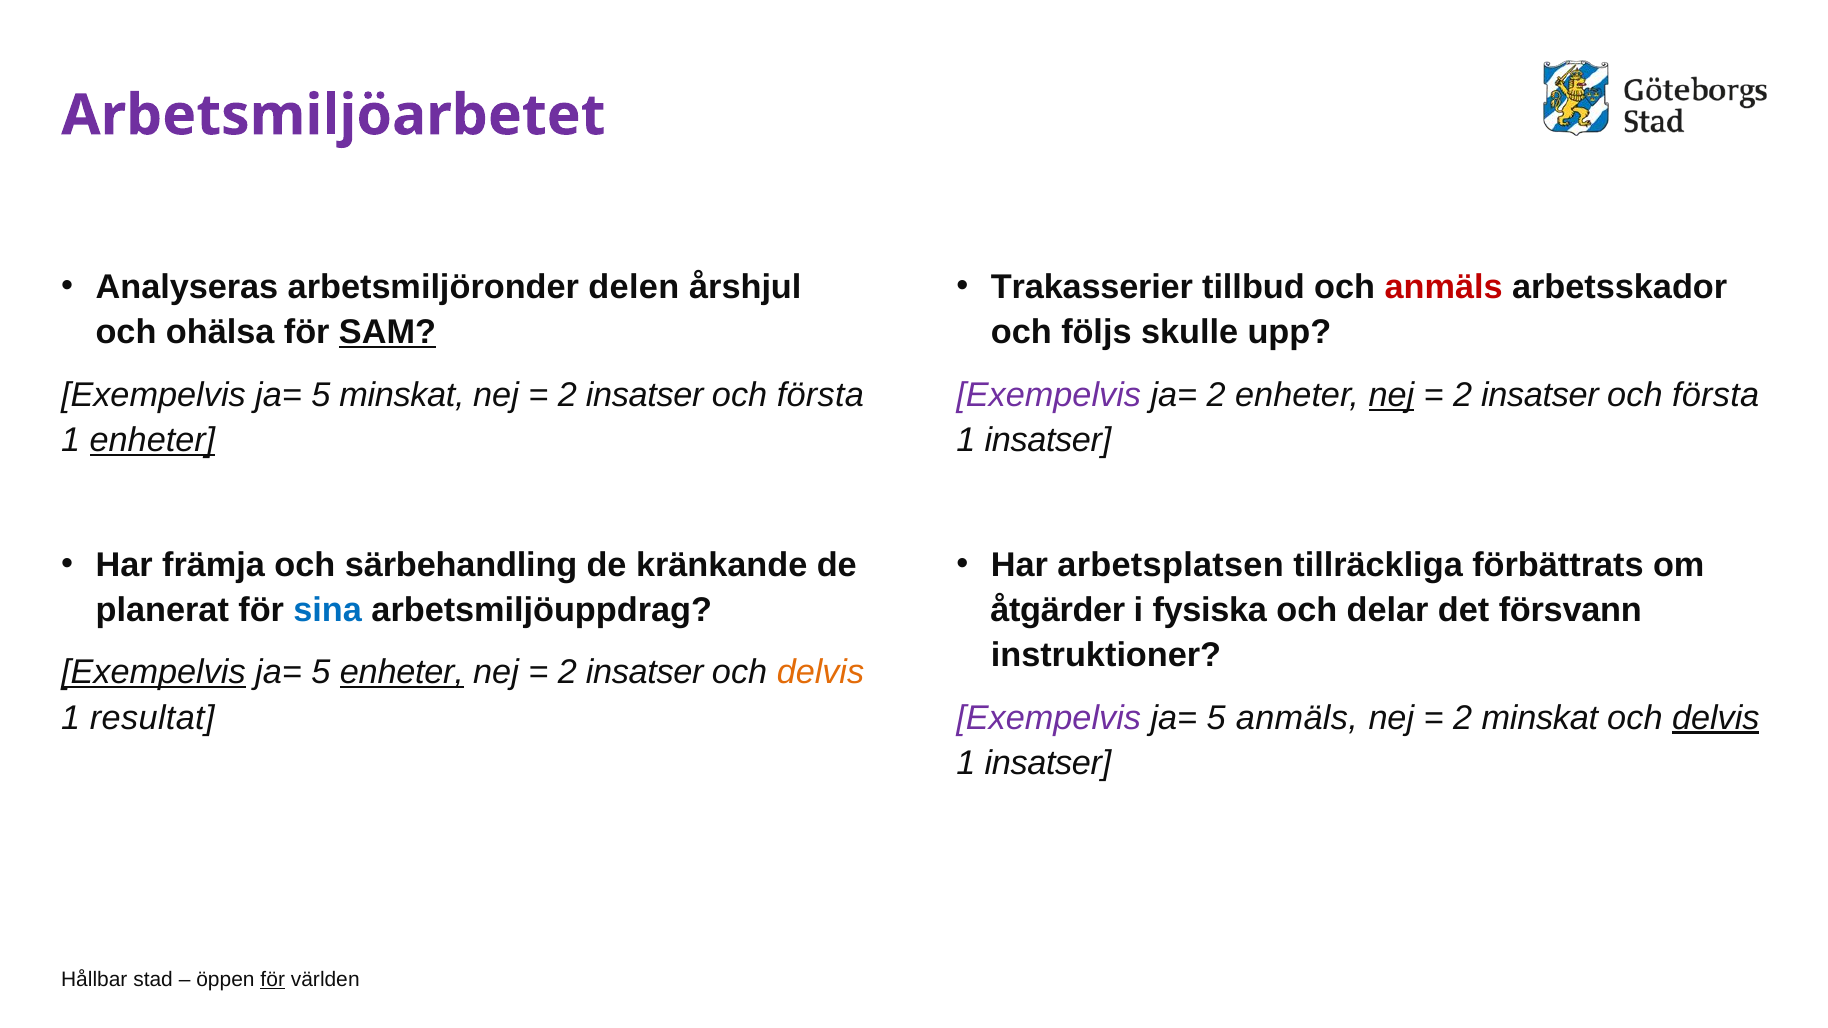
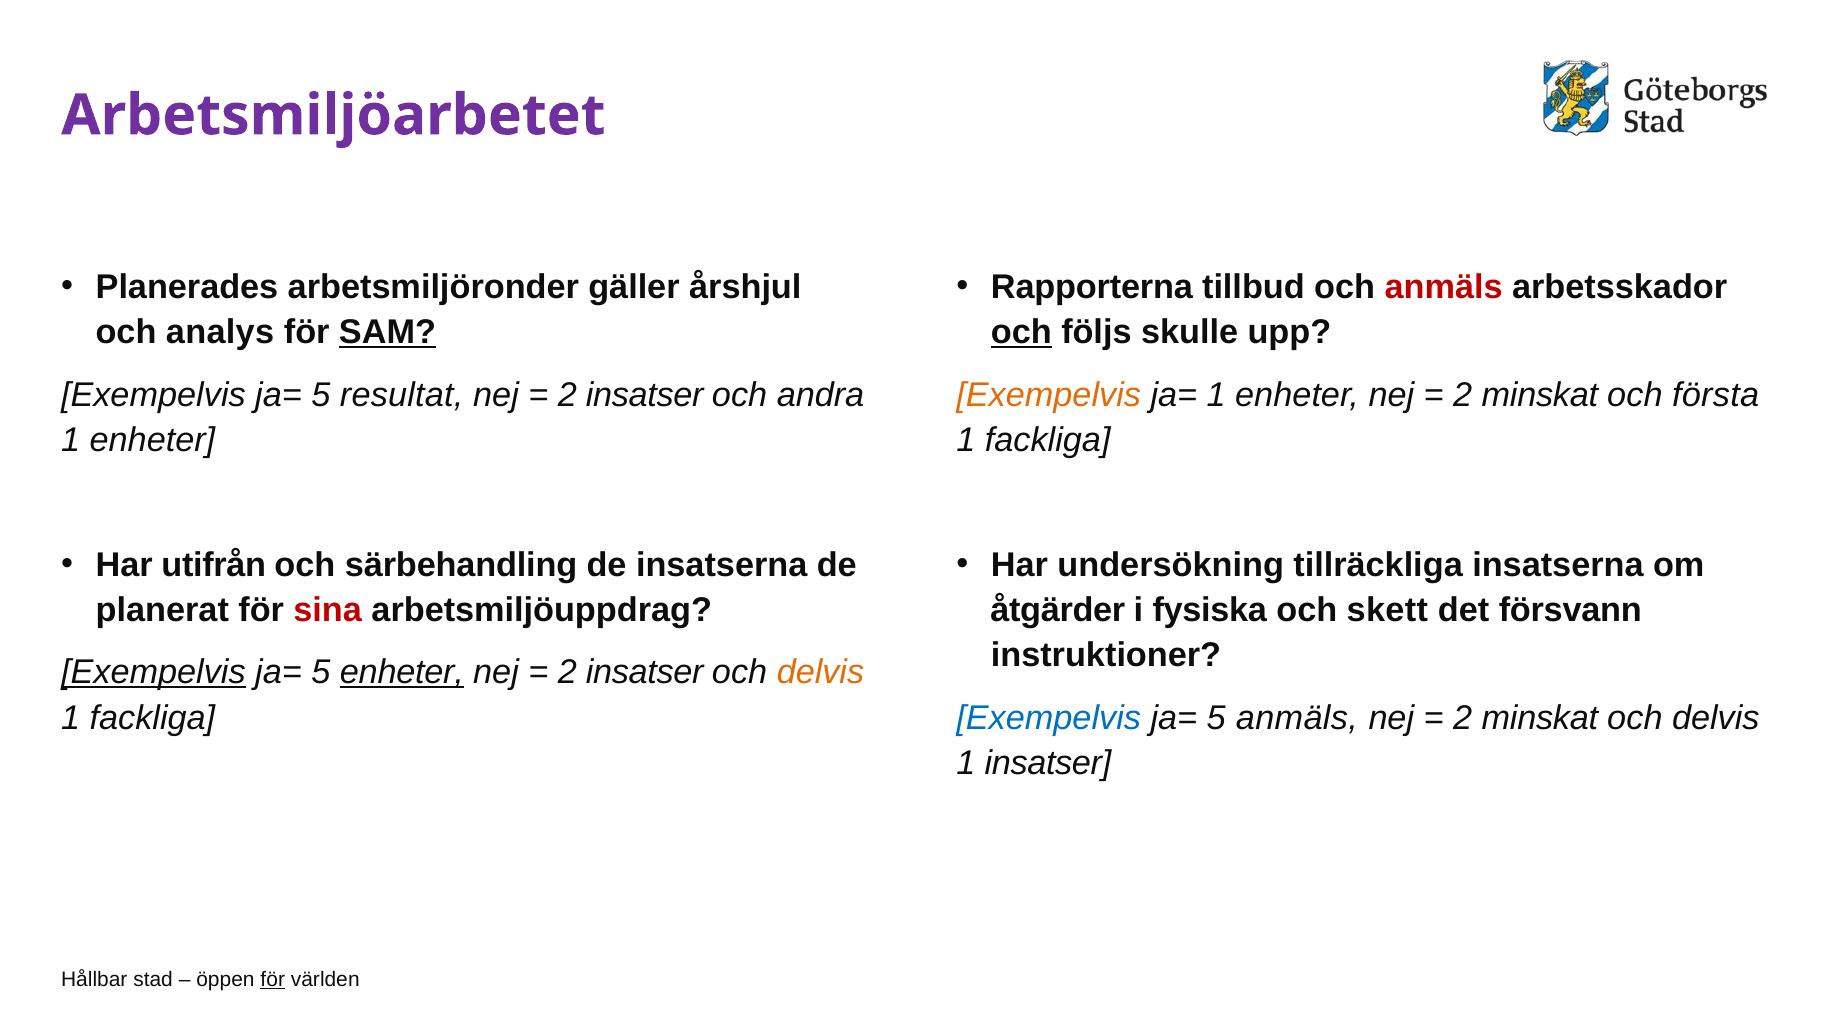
Analyseras: Analyseras -> Planerades
delen: delen -> gäller
Trakasserier: Trakasserier -> Rapporterna
ohälsa: ohälsa -> analys
och at (1021, 333) underline: none -> present
5 minskat: minskat -> resultat
första at (820, 395): första -> andra
Exempelvis at (1049, 395) colour: purple -> orange
ja= 2: 2 -> 1
nej at (1391, 395) underline: present -> none
insatser at (1540, 395): insatser -> minskat
enheter at (152, 440) underline: present -> none
insatser at (1048, 440): insatser -> fackliga
främja: främja -> utifrån
de kränkande: kränkande -> insatserna
arbetsplatsen: arbetsplatsen -> undersökning
tillräckliga förbättrats: förbättrats -> insatserna
sina colour: blue -> red
delar: delar -> skett
resultat at (152, 718): resultat -> fackliga
Exempelvis at (1049, 718) colour: purple -> blue
delvis at (1716, 718) underline: present -> none
